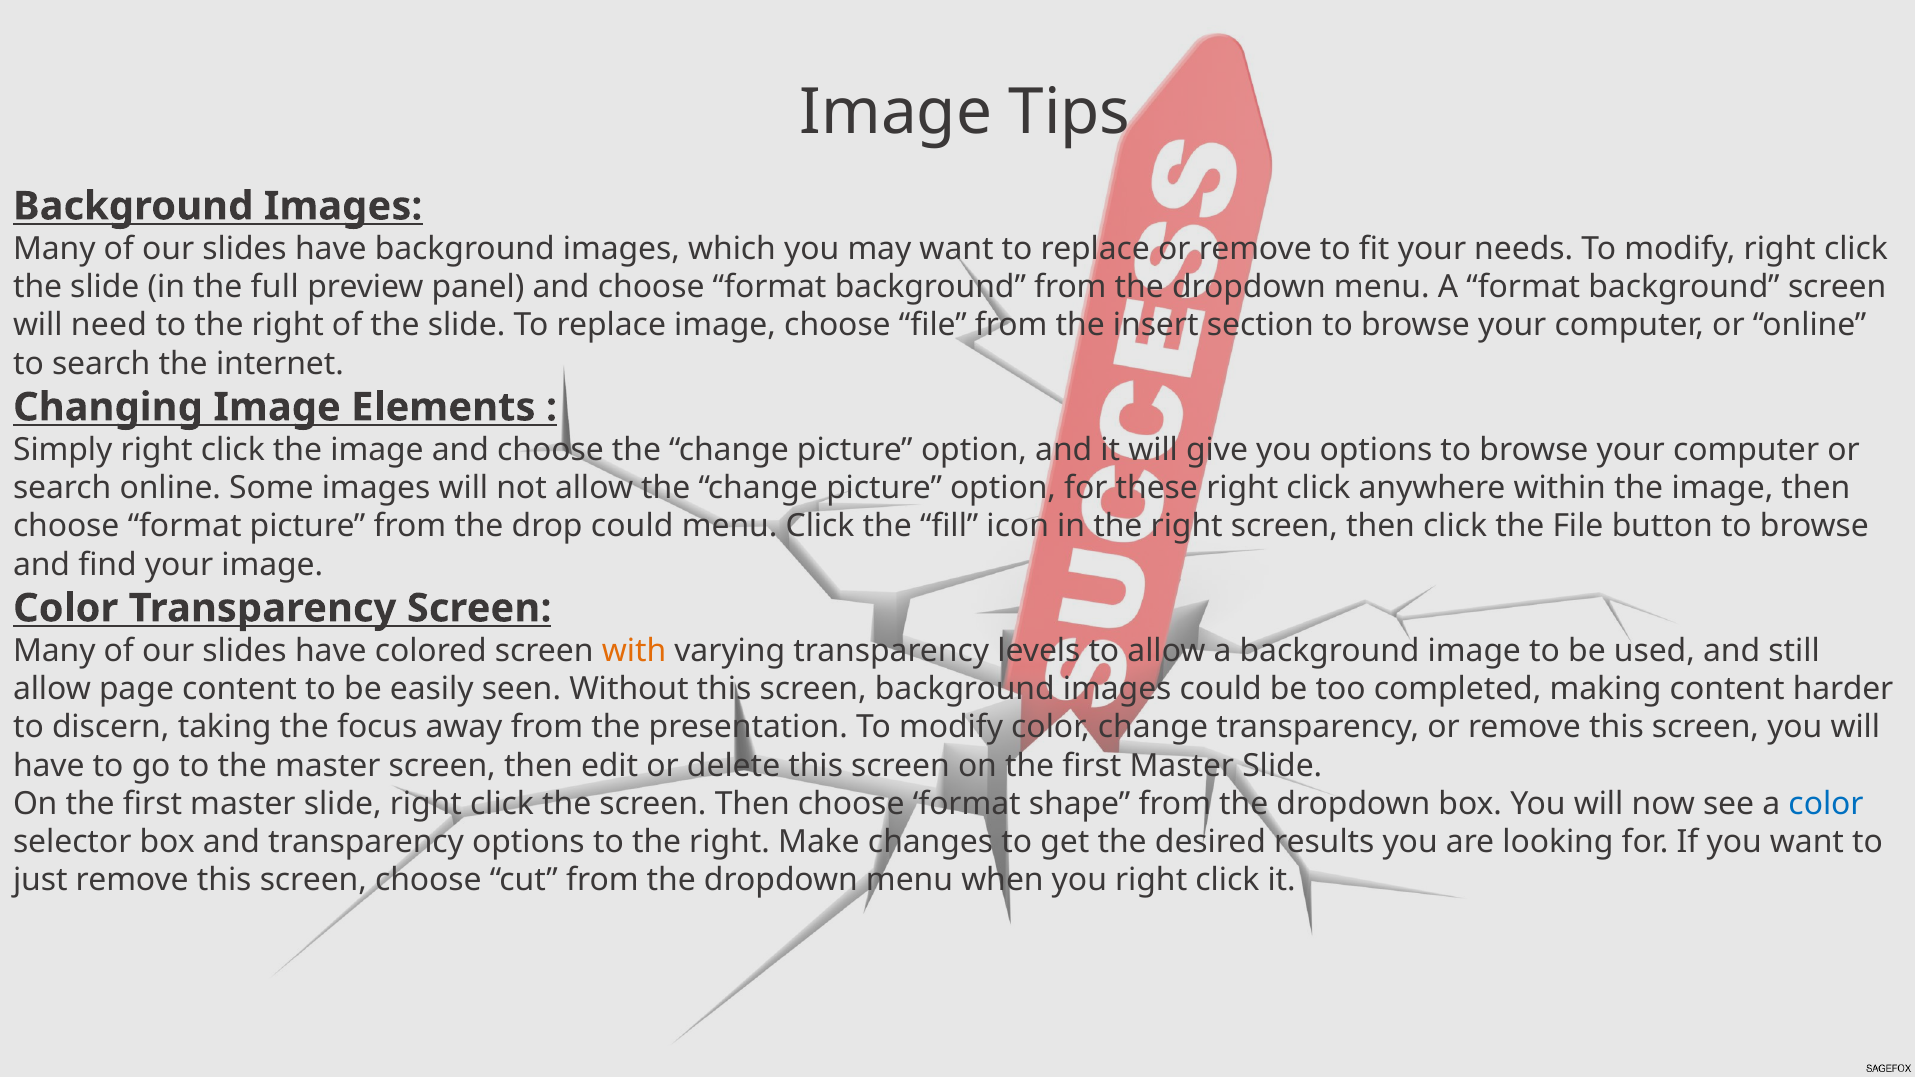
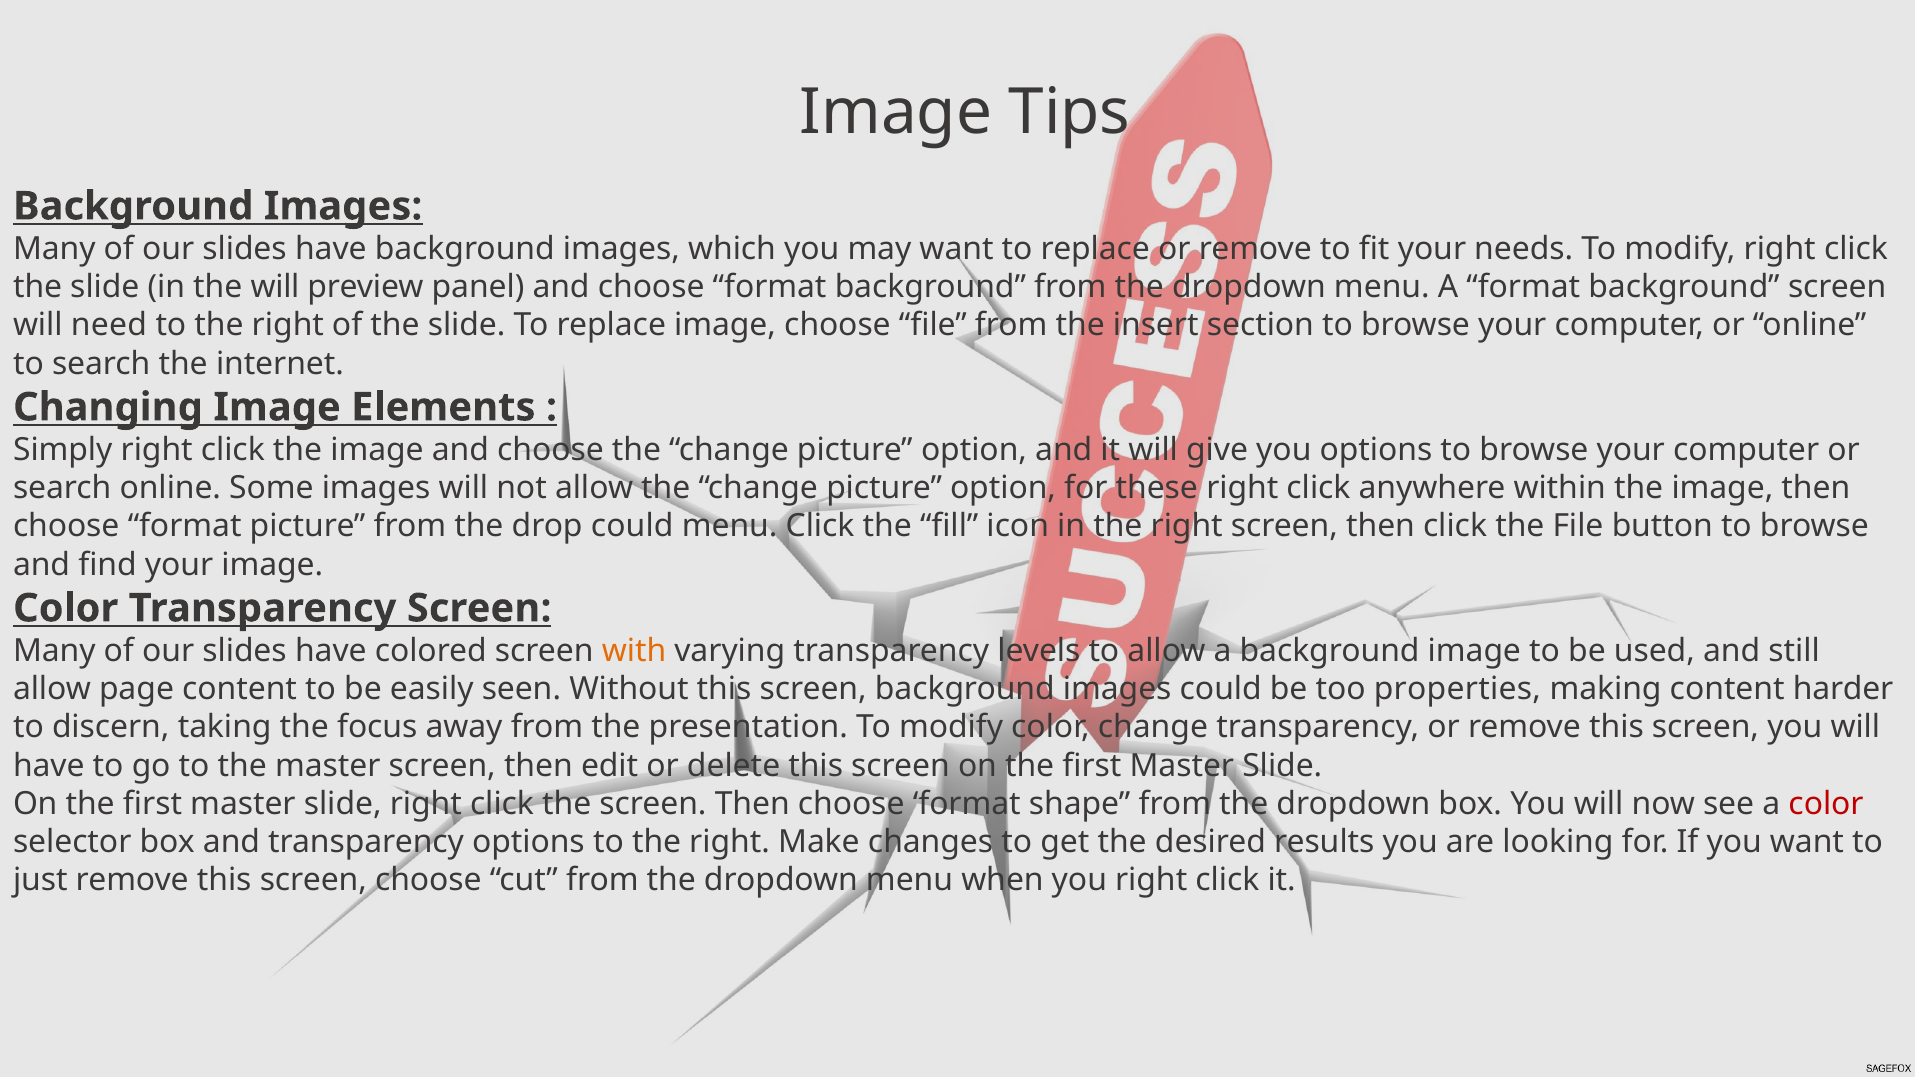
the full: full -> will
completed: completed -> properties
color at (1826, 804) colour: blue -> red
